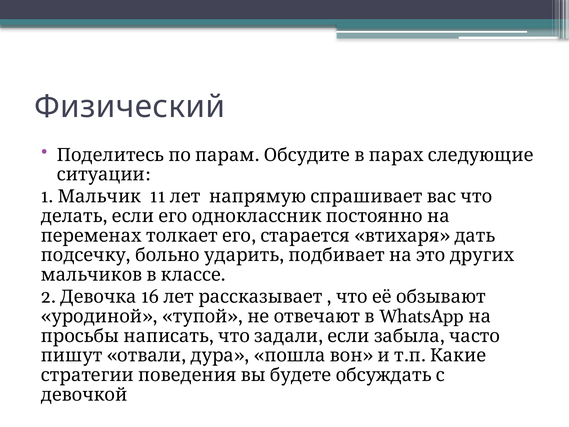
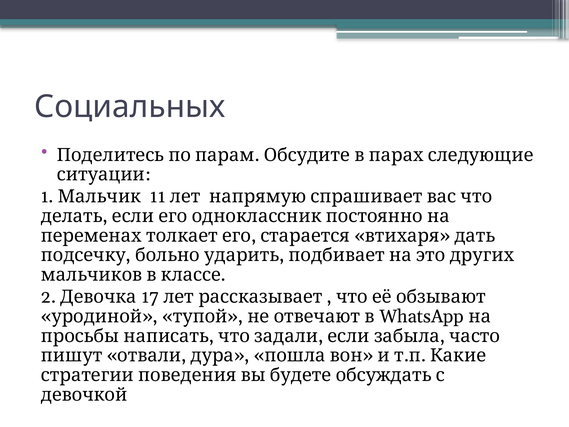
Физический: Физический -> Социальных
16: 16 -> 17
